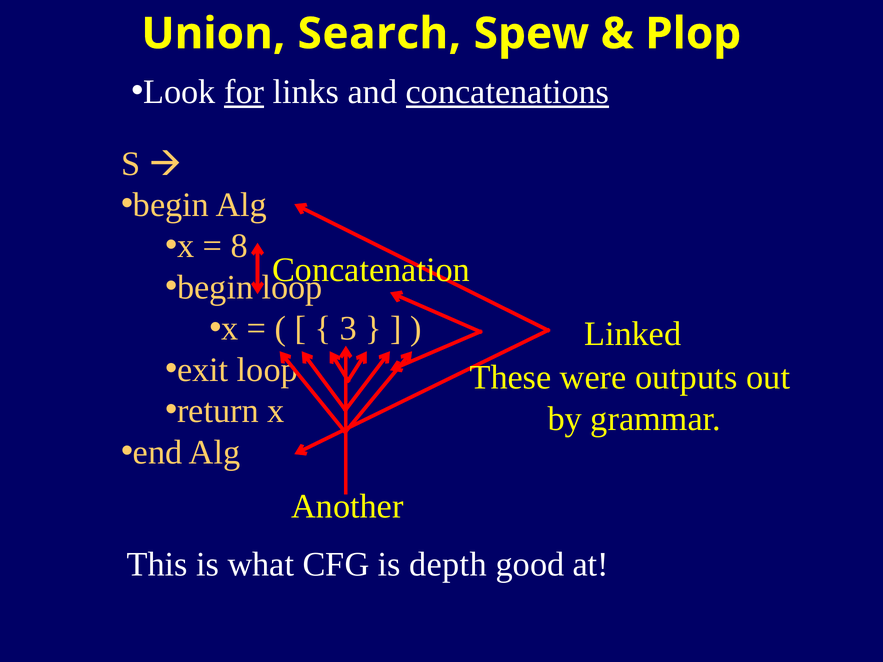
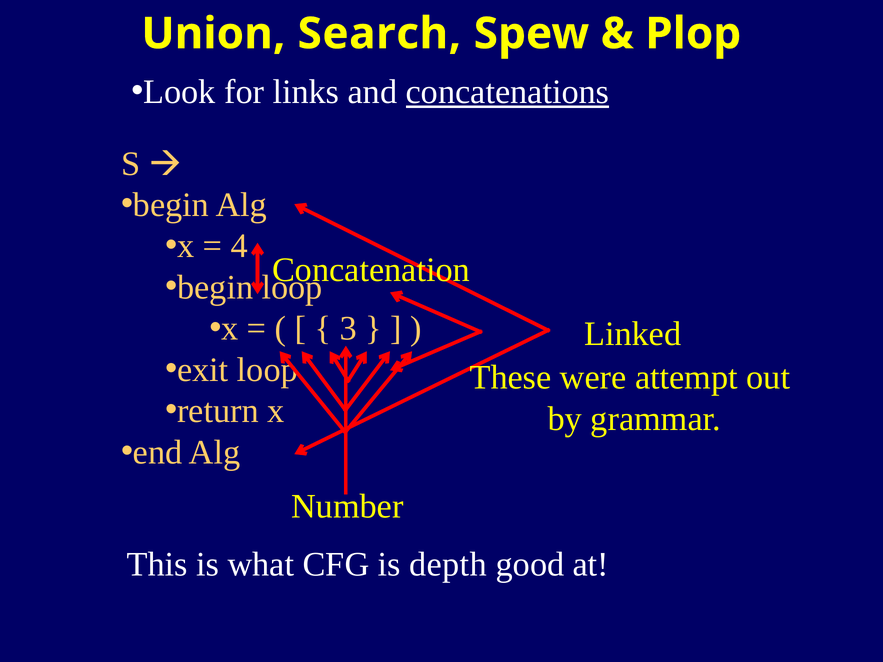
for underline: present -> none
8: 8 -> 4
outputs: outputs -> attempt
Another: Another -> Number
